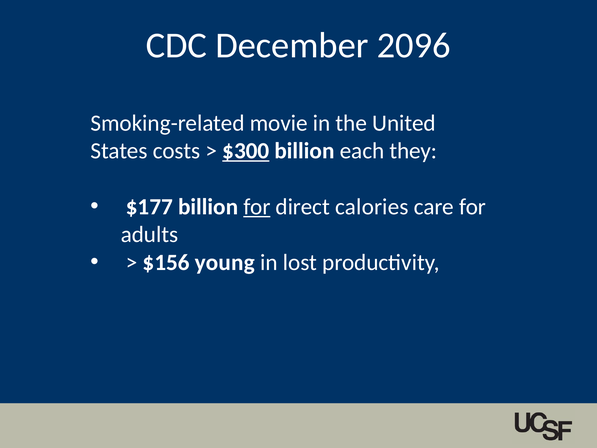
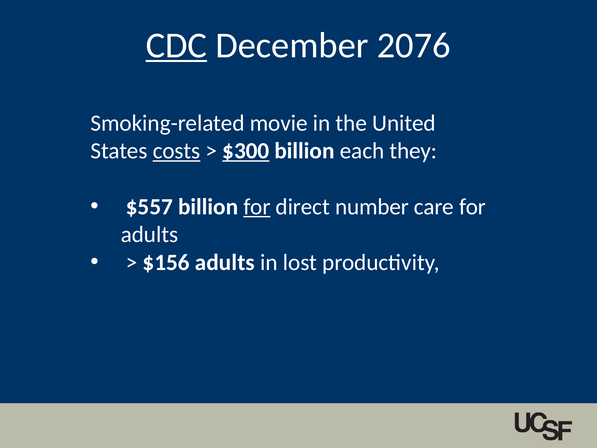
CDC underline: none -> present
2096: 2096 -> 2076
costs underline: none -> present
$177: $177 -> $557
calories: calories -> number
$156 young: young -> adults
